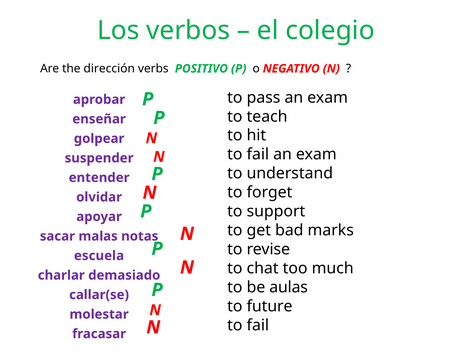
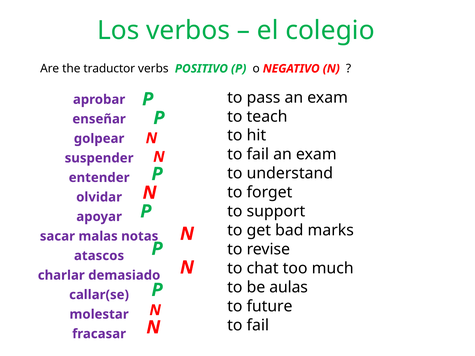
dirección: dirección -> traductor
escuela: escuela -> atascos
